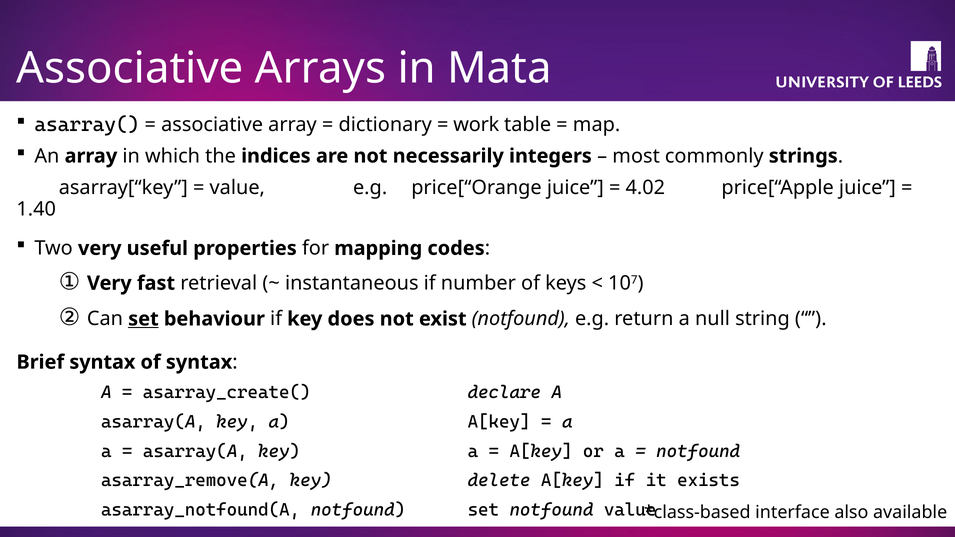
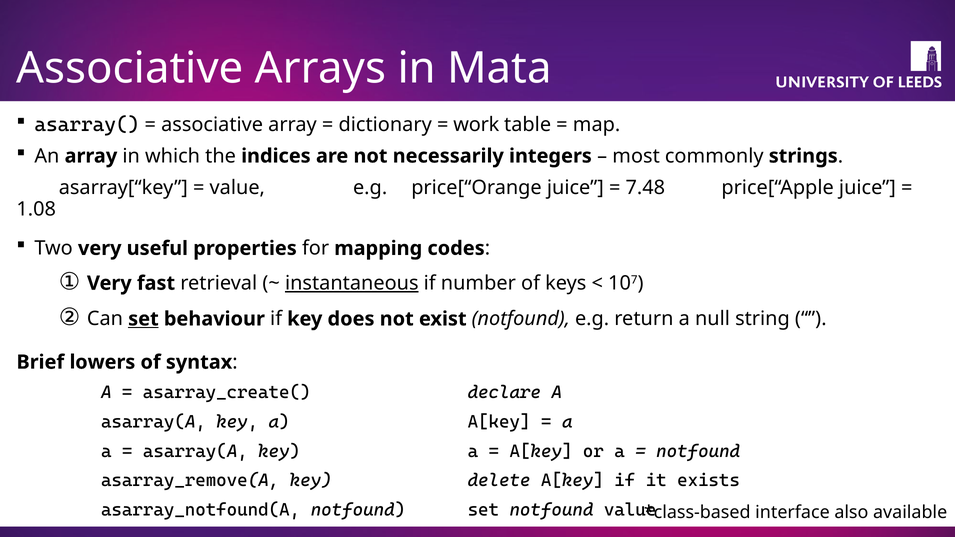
4.02: 4.02 -> 7.48
1.40: 1.40 -> 1.08
instantaneous underline: none -> present
Brief syntax: syntax -> lowers
